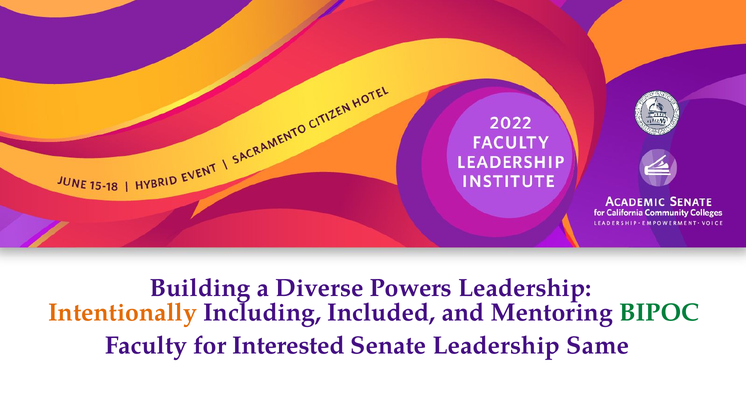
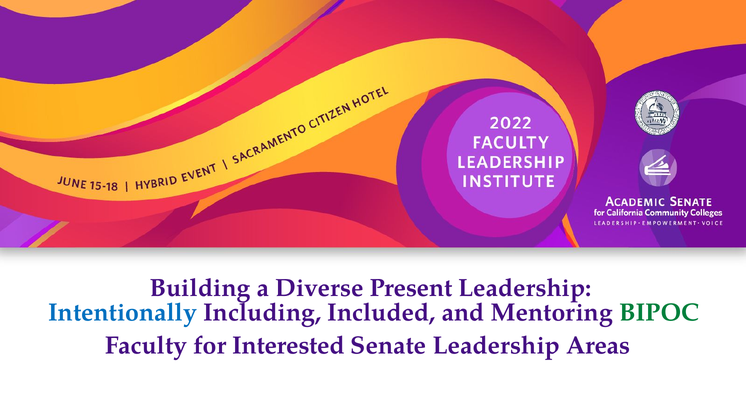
Powers: Powers -> Present
Intentionally colour: orange -> blue
Same: Same -> Areas
